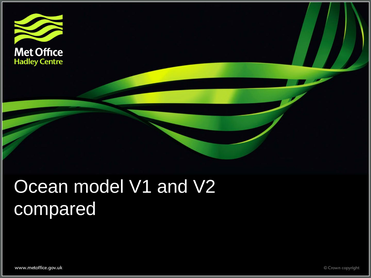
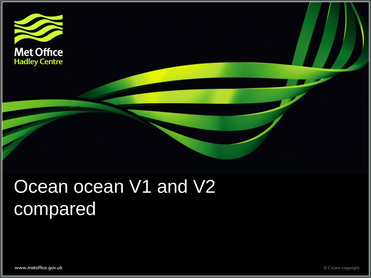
Ocean model: model -> ocean
